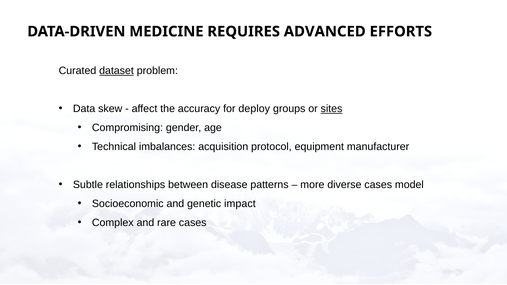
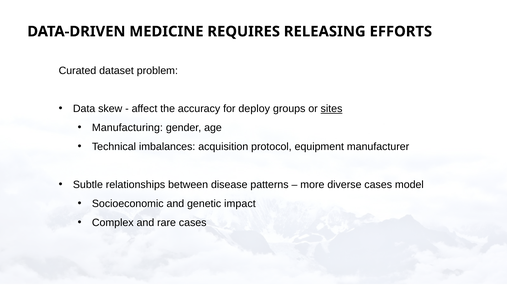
ADVANCED: ADVANCED -> RELEASING
dataset underline: present -> none
Compromising: Compromising -> Manufacturing
